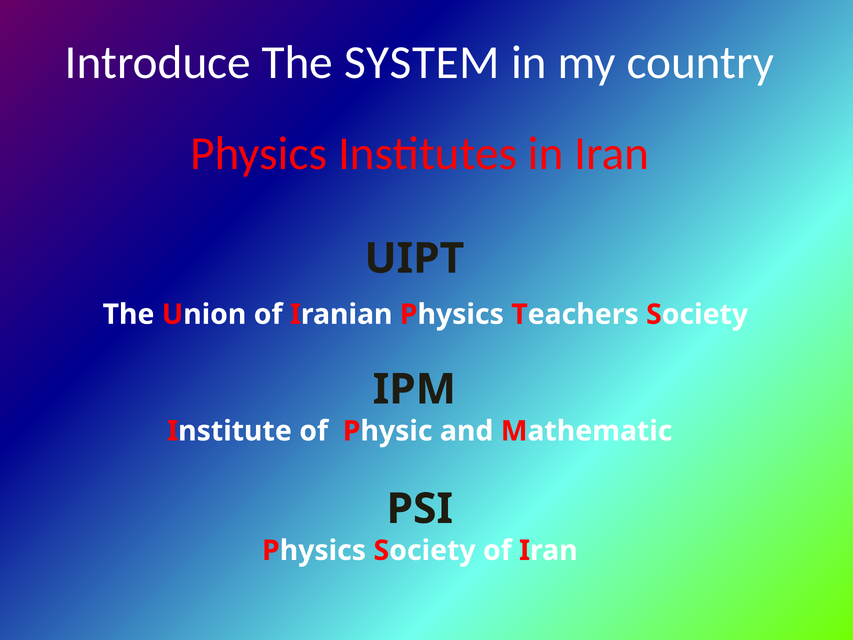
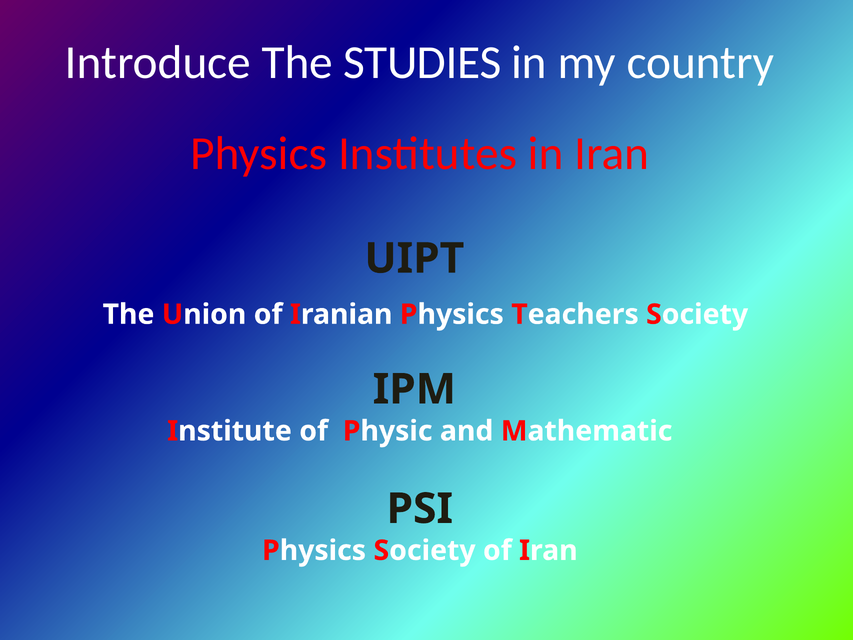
SYSTEM: SYSTEM -> STUDIES
